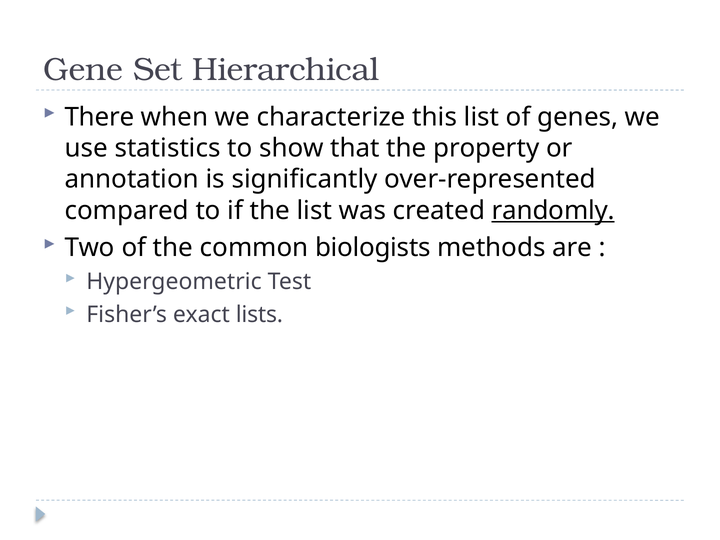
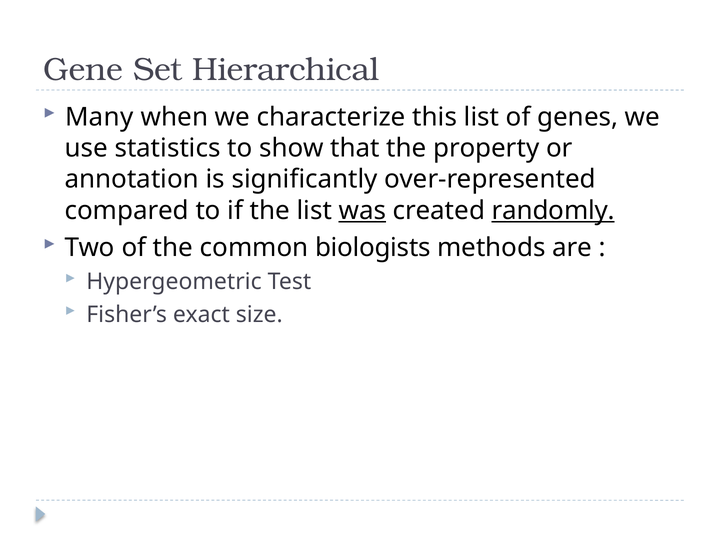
There: There -> Many
was underline: none -> present
lists: lists -> size
